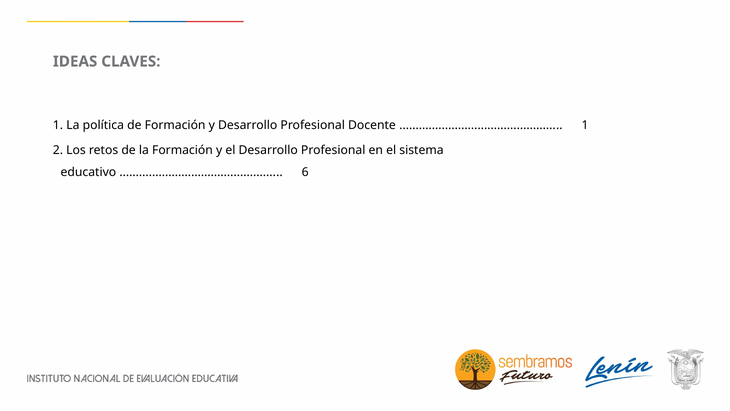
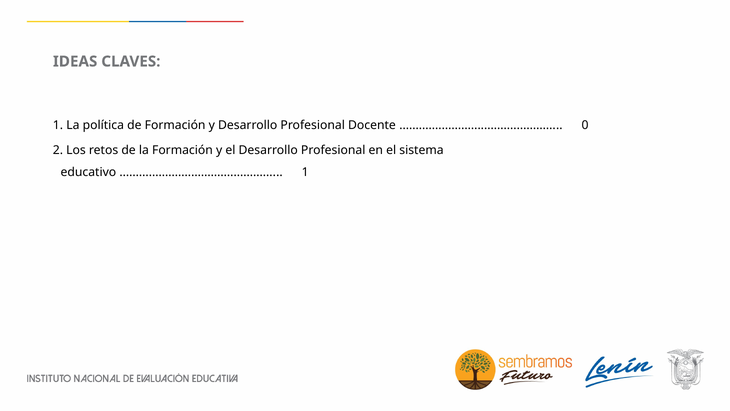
1 at (585, 125): 1 -> 0
6 at (305, 172): 6 -> 1
